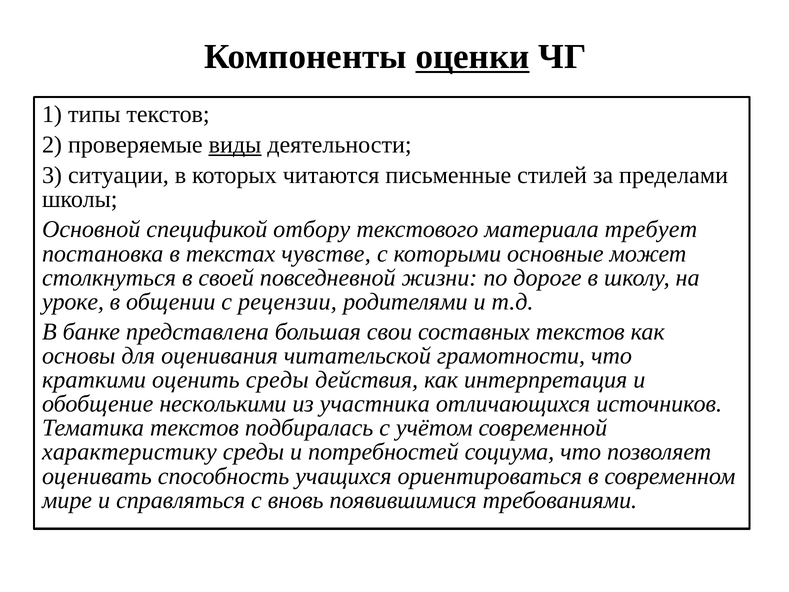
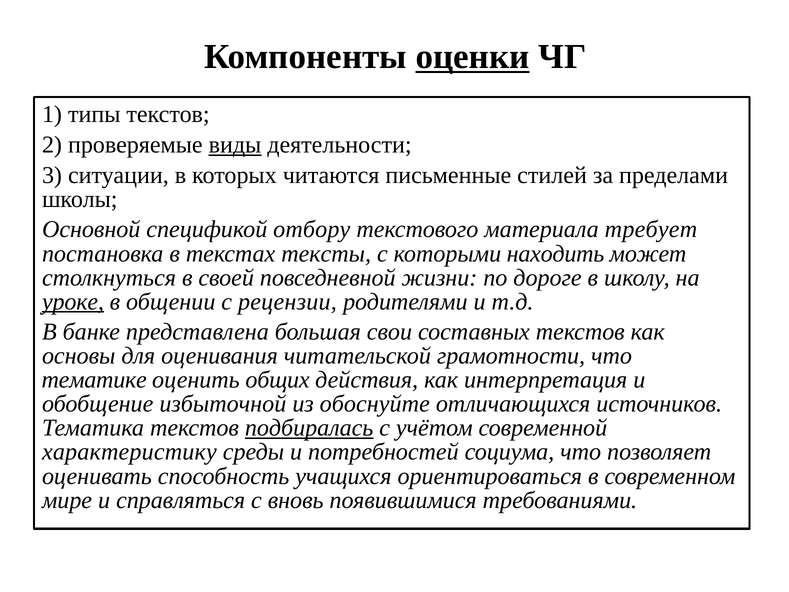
чувстве: чувстве -> тексты
основные: основные -> находить
уроке underline: none -> present
краткими: краткими -> тематике
оценить среды: среды -> общих
несколькими: несколькими -> избыточной
участника: участника -> обоснуйте
подбиралась underline: none -> present
